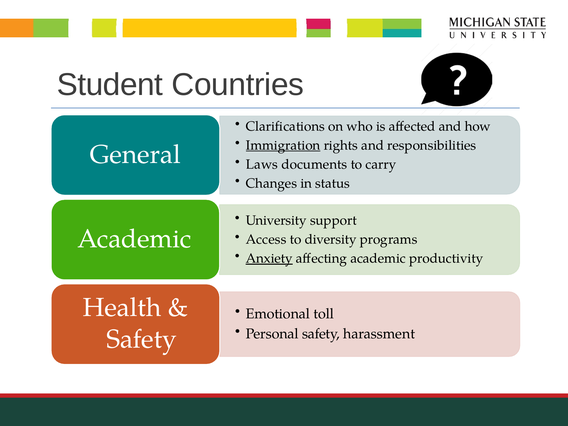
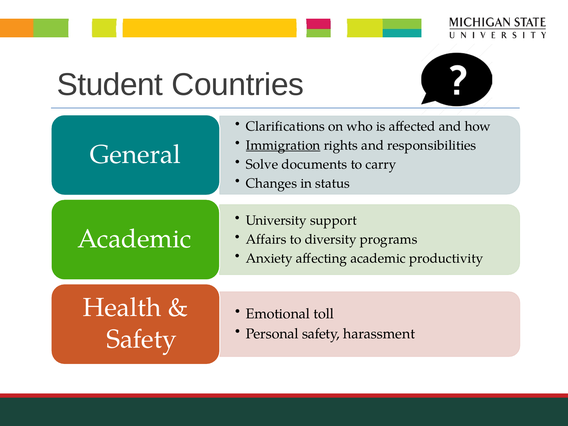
Laws: Laws -> Solve
Access: Access -> Affairs
Anxiety underline: present -> none
